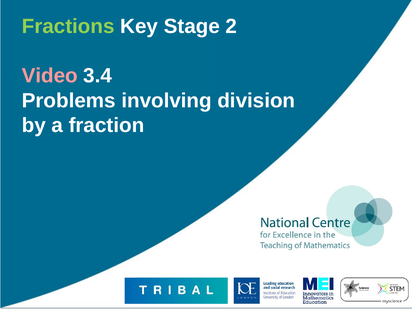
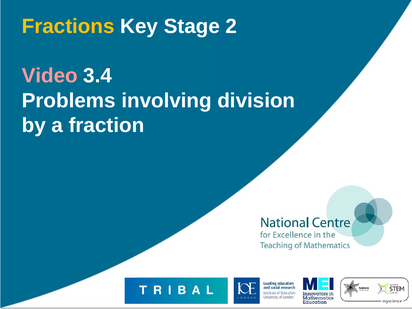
Fractions colour: light green -> yellow
